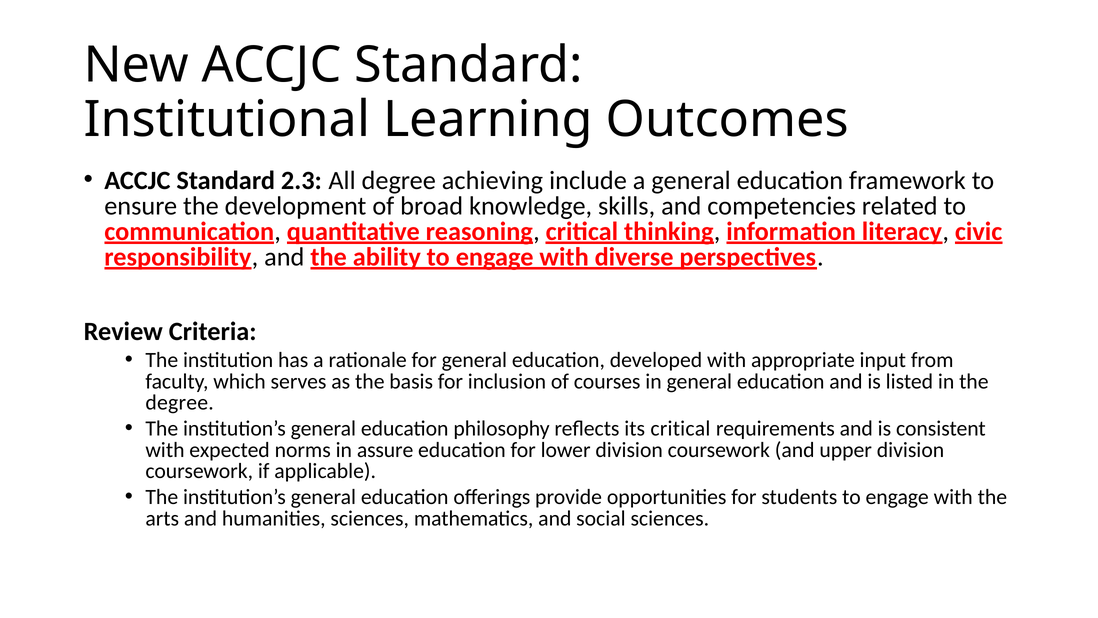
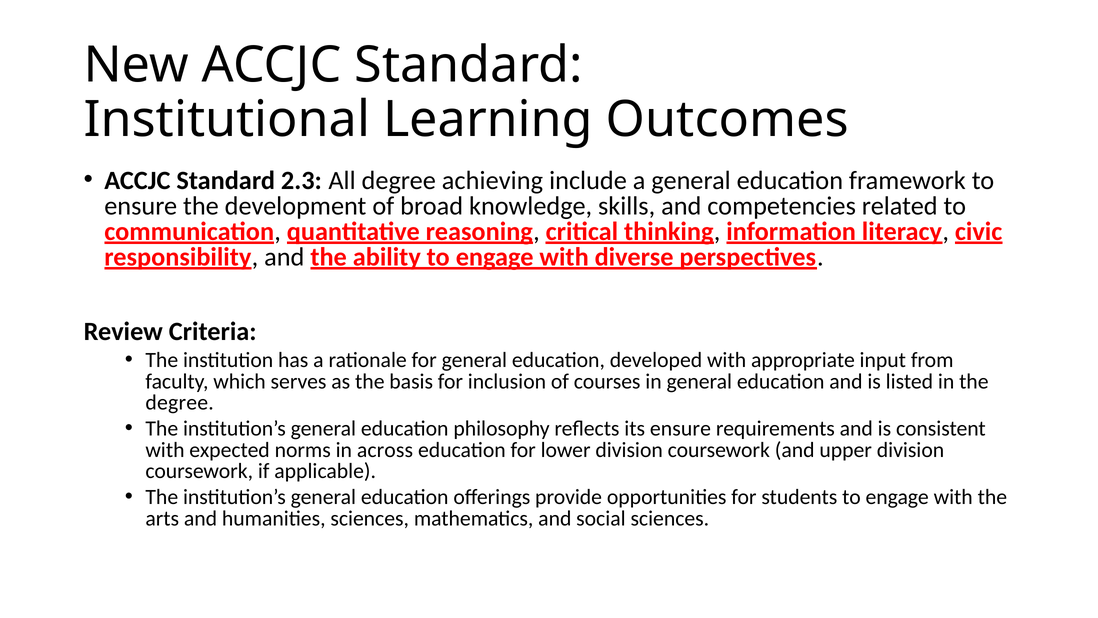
its critical: critical -> ensure
assure: assure -> across
